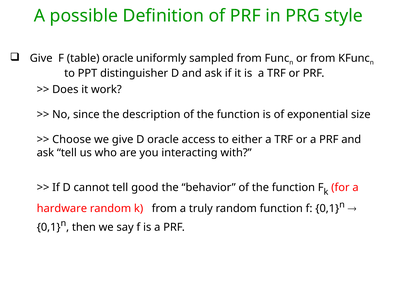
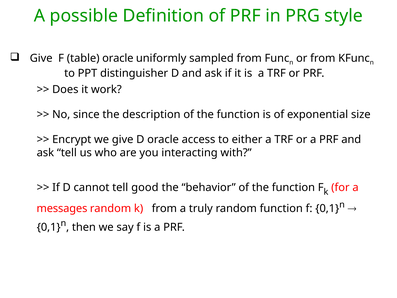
Choose: Choose -> Encrypt
hardware: hardware -> messages
